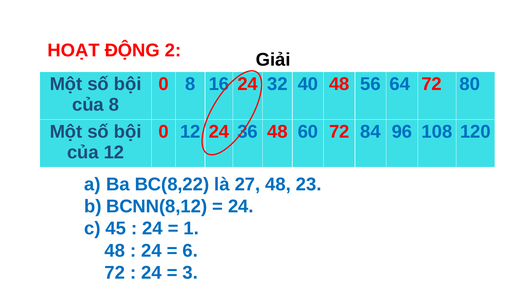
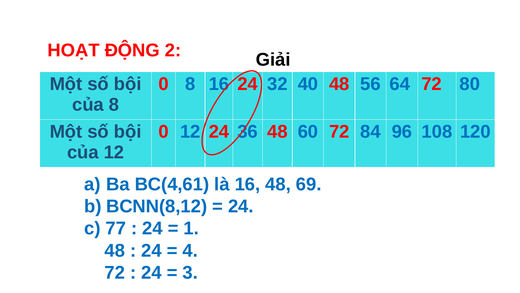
BC(8,22: BC(8,22 -> BC(4,61
là 27: 27 -> 16
23: 23 -> 69
45: 45 -> 77
6 at (190, 250): 6 -> 4
